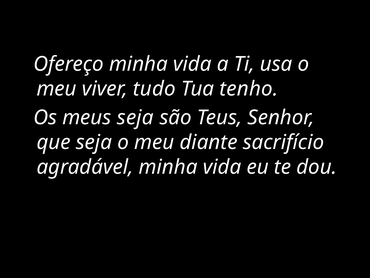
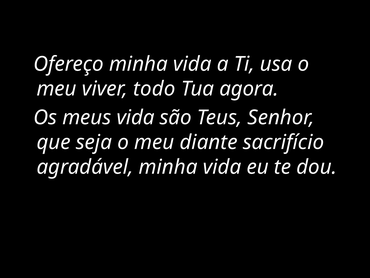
tudo: tudo -> todo
tenho: tenho -> agora
meus seja: seja -> vida
